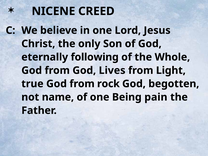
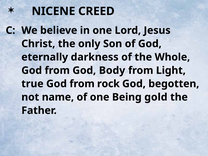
following: following -> darkness
Lives: Lives -> Body
pain: pain -> gold
